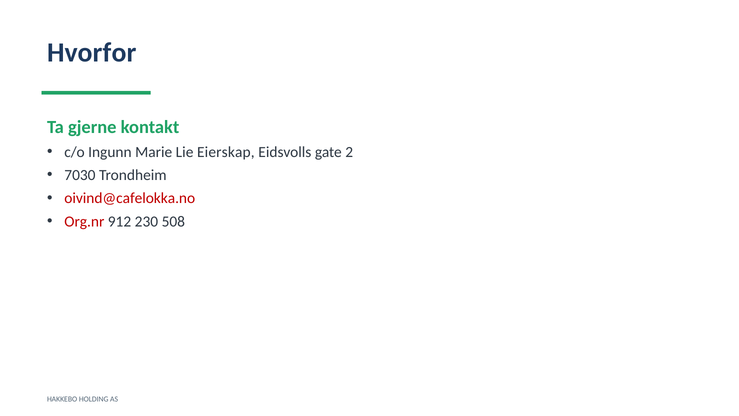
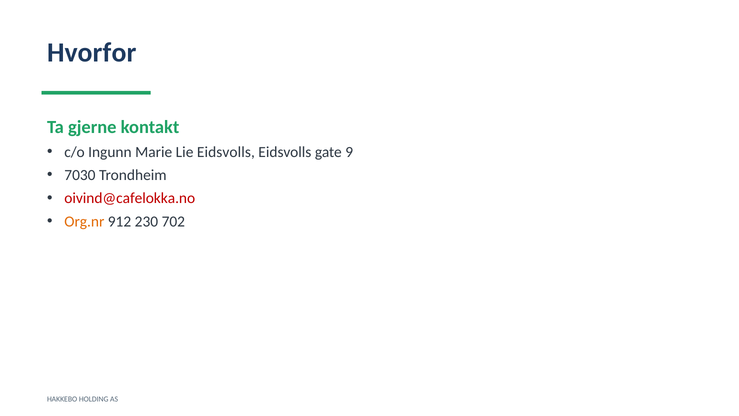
Lie Eierskap: Eierskap -> Eidsvolls
2: 2 -> 9
Org.nr colour: red -> orange
508: 508 -> 702
